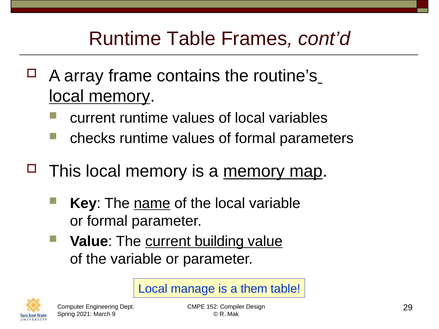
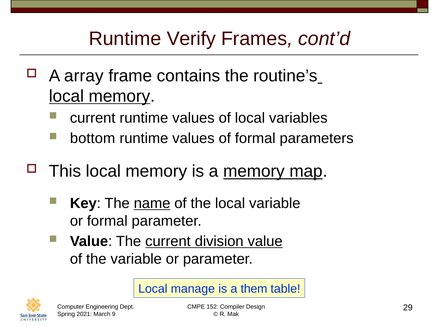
Runtime Table: Table -> Verify
checks: checks -> bottom
building: building -> division
